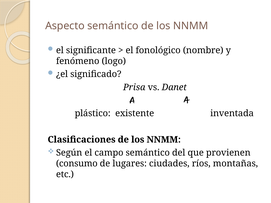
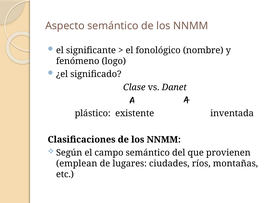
Prisa: Prisa -> Clase
consumo: consumo -> emplean
